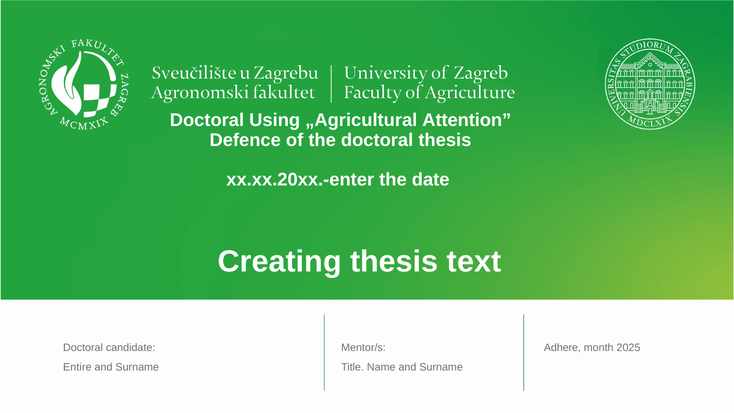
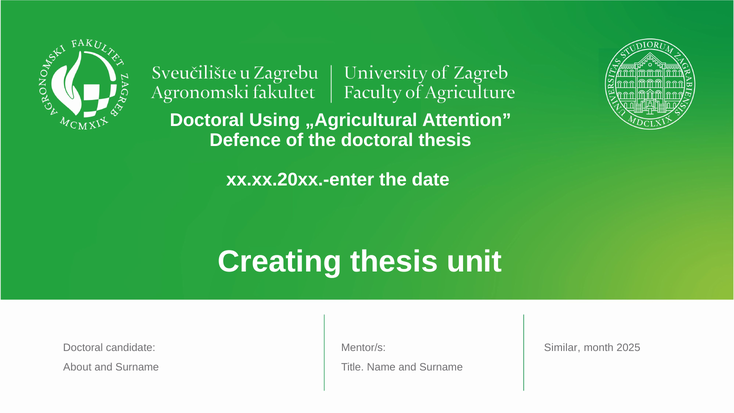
text: text -> unit
Adhere: Adhere -> Similar
Entire: Entire -> About
